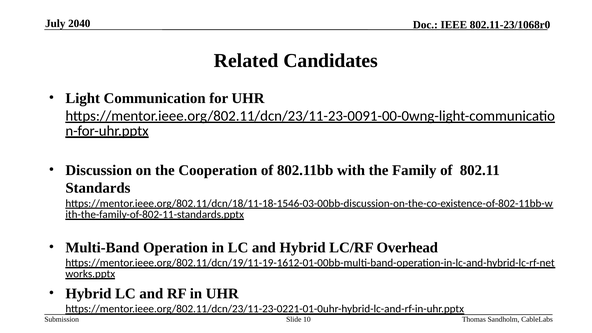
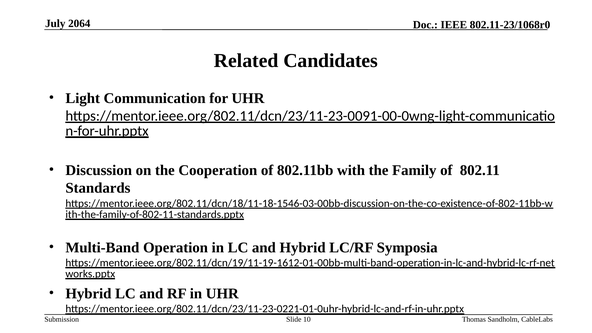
2040: 2040 -> 2064
Overhead: Overhead -> Symposia
